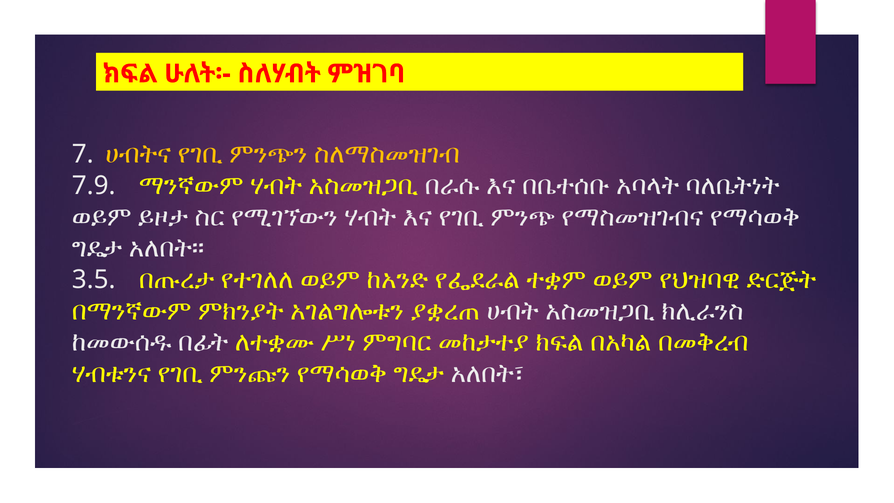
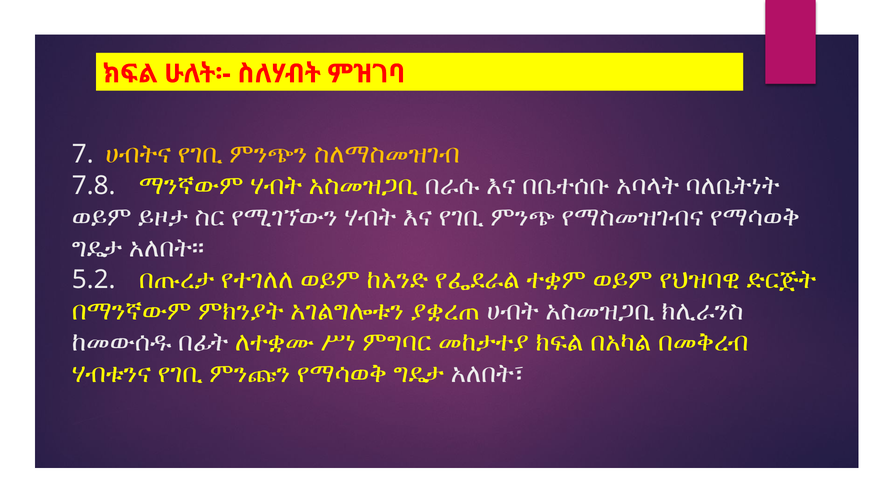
7.9: 7.9 -> 7.8
3.5: 3.5 -> 5.2
